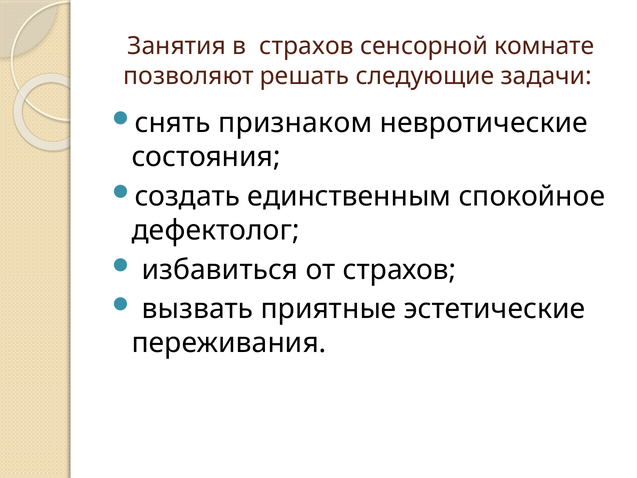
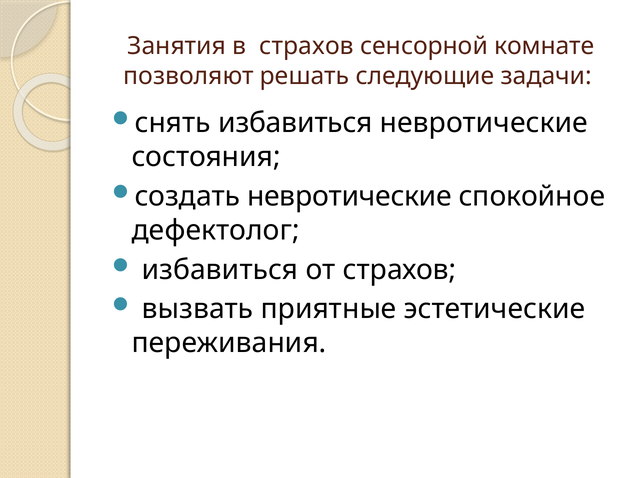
снять признаком: признаком -> избавиться
создать единственным: единственным -> невротические
